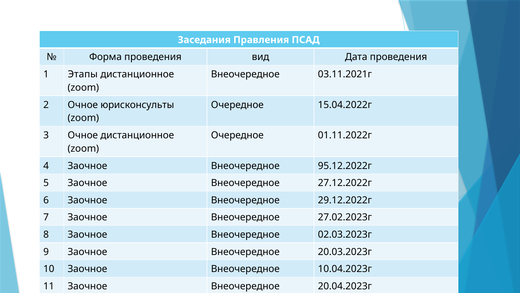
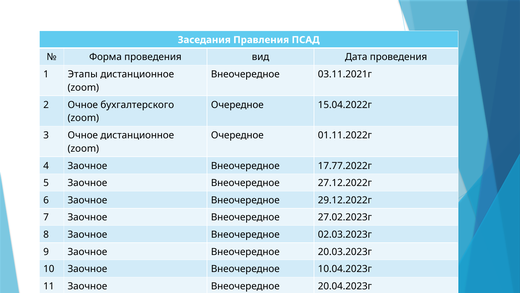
юрисконсульты: юрисконсульты -> бухгалтерского
95.12.2022г: 95.12.2022г -> 17.77.2022г
